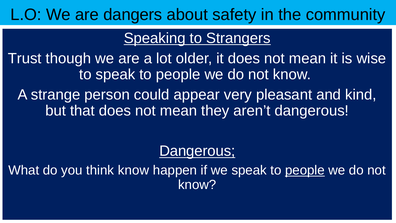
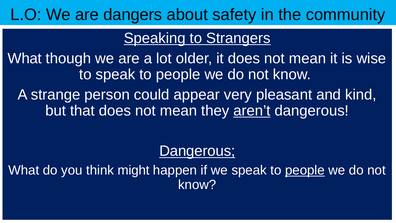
Trust at (25, 58): Trust -> What
aren’t underline: none -> present
think know: know -> might
